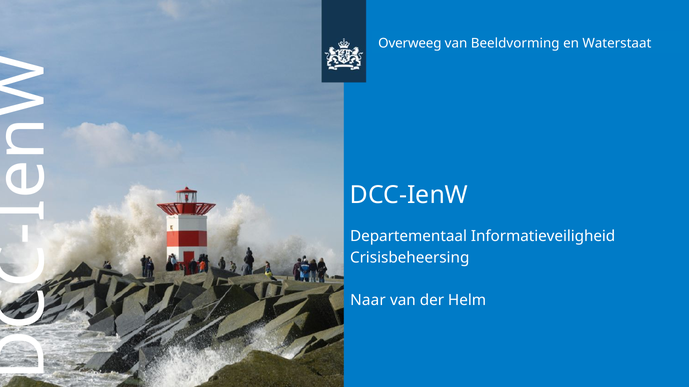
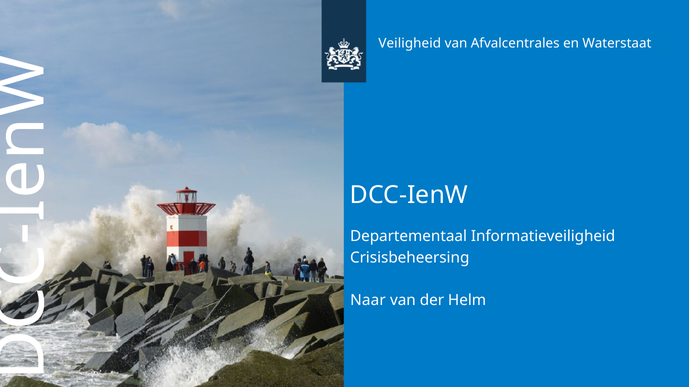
Overweeg: Overweeg -> Veiligheid
Beeldvorming: Beeldvorming -> Afvalcentrales
